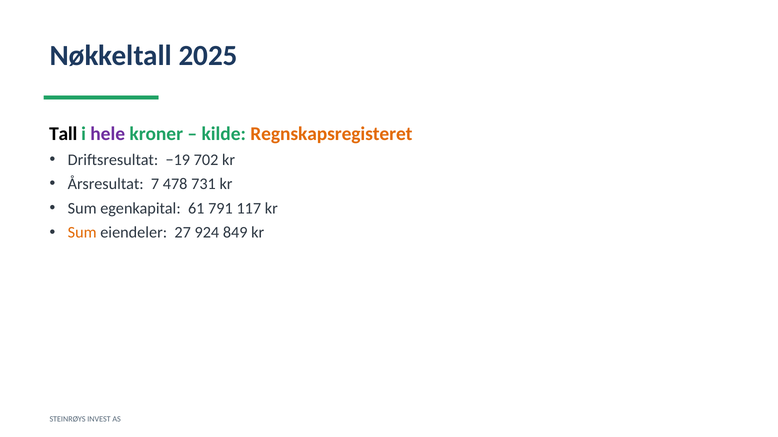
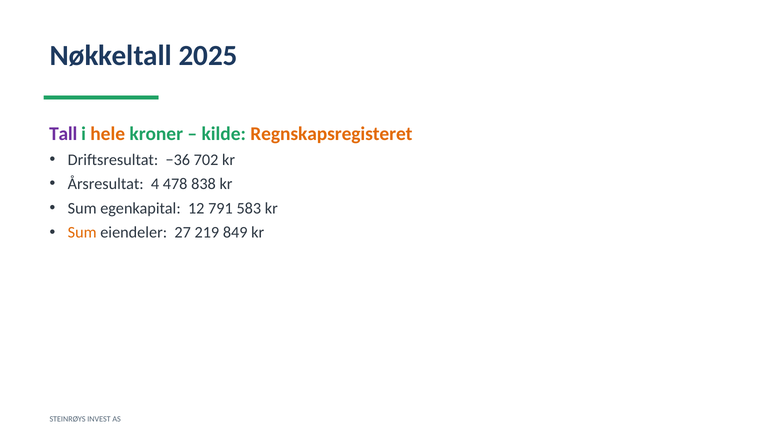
Tall colour: black -> purple
hele colour: purple -> orange
−19: −19 -> −36
7: 7 -> 4
731: 731 -> 838
61: 61 -> 12
117: 117 -> 583
924: 924 -> 219
